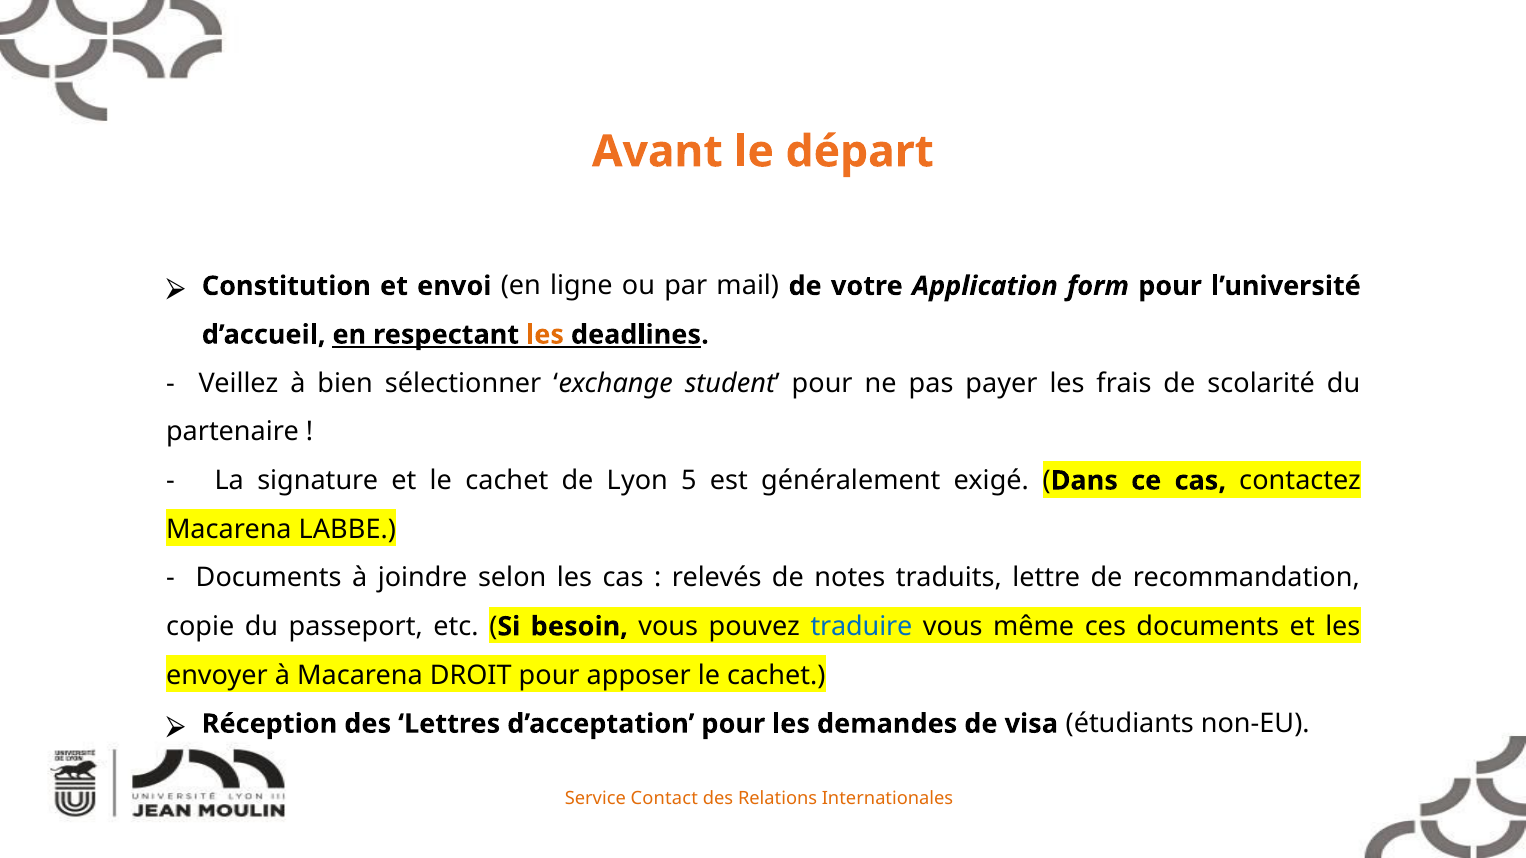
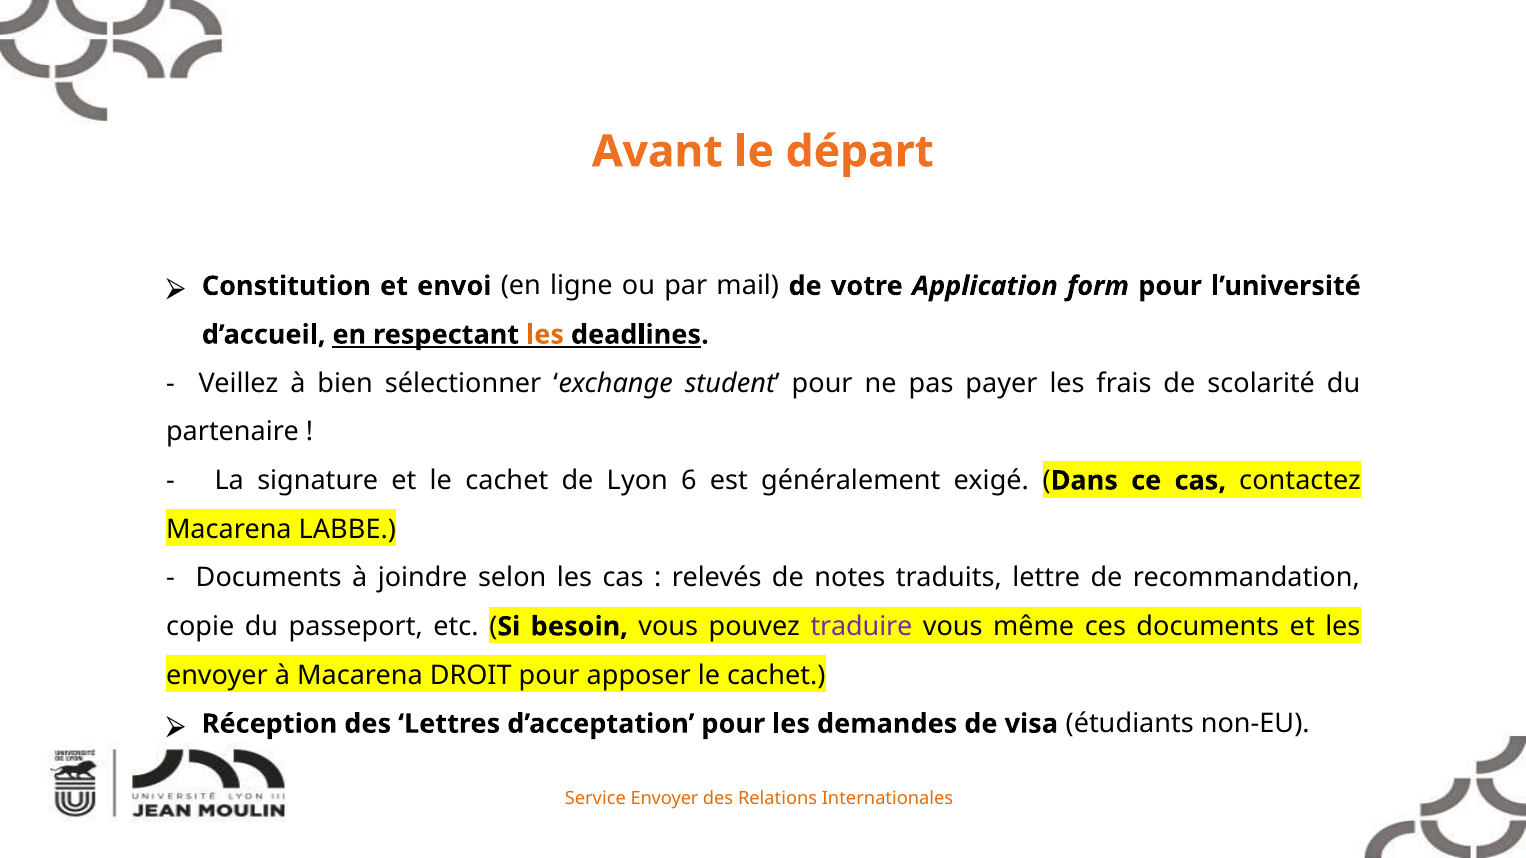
5: 5 -> 6
traduire colour: blue -> purple
Service Contact: Contact -> Envoyer
